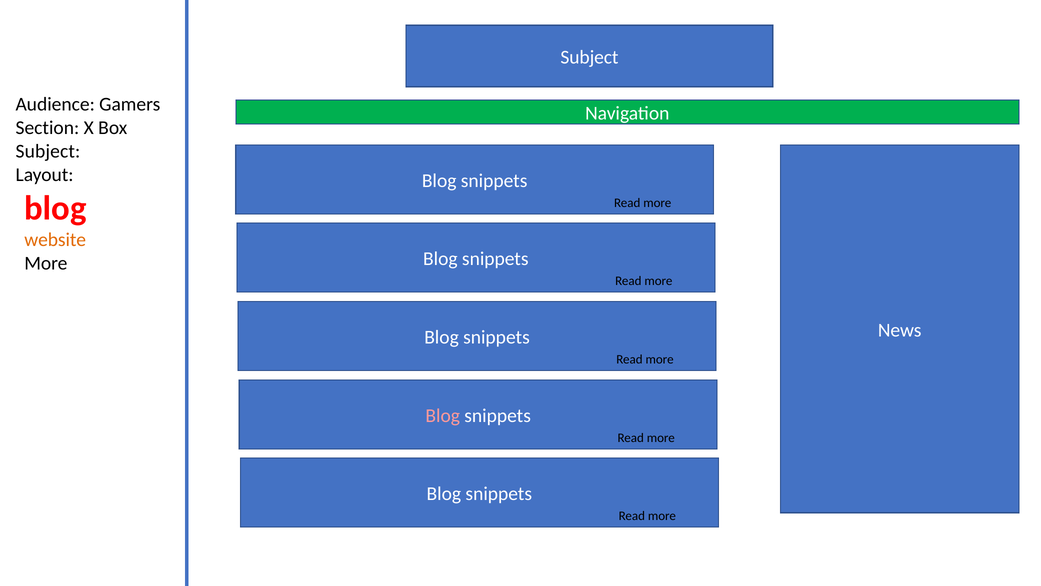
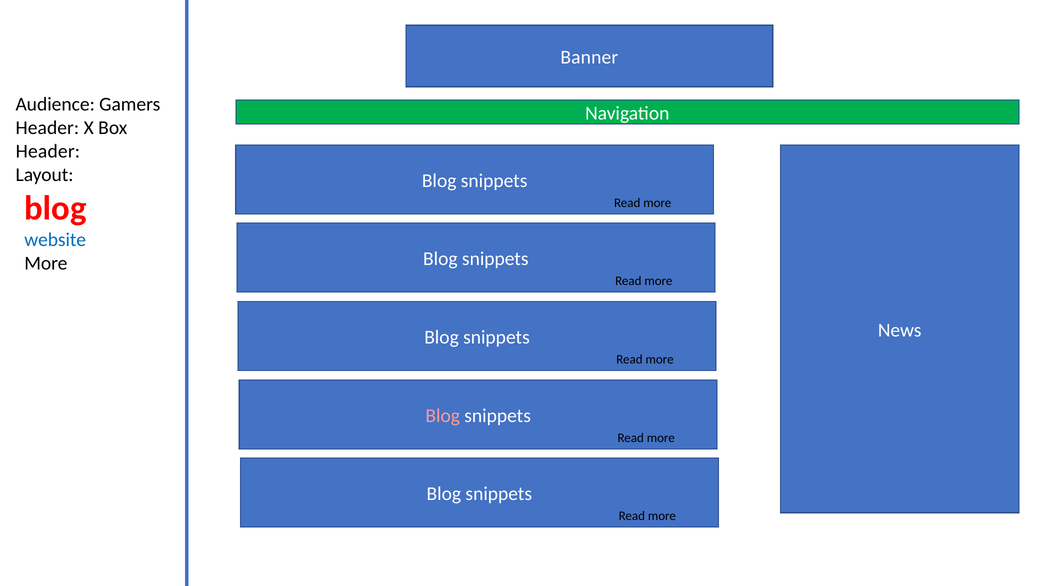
Subject at (589, 57): Subject -> Banner
Section at (47, 128): Section -> Header
Subject at (48, 151): Subject -> Header
website colour: orange -> blue
